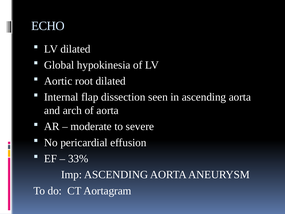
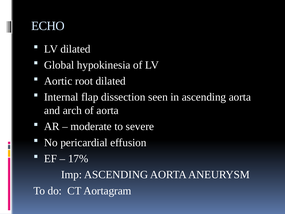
33%: 33% -> 17%
